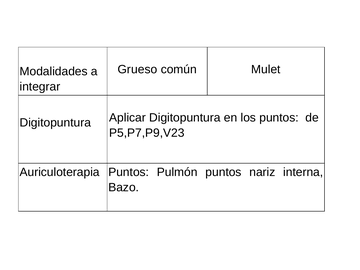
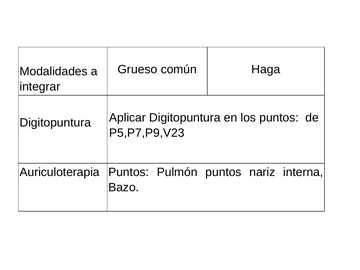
Mulet: Mulet -> Haga
